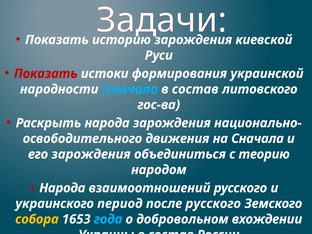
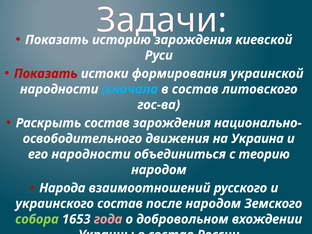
Раскрыть народа: народа -> состав
на Сначала: Сначала -> Украина
его зарождения: зарождения -> народности
украинского период: период -> состав
после русского: русского -> народом
собора colour: yellow -> light green
года colour: light blue -> pink
